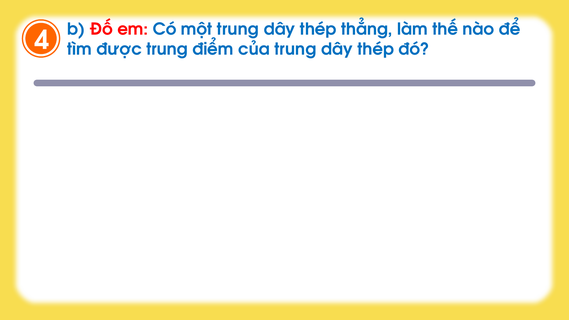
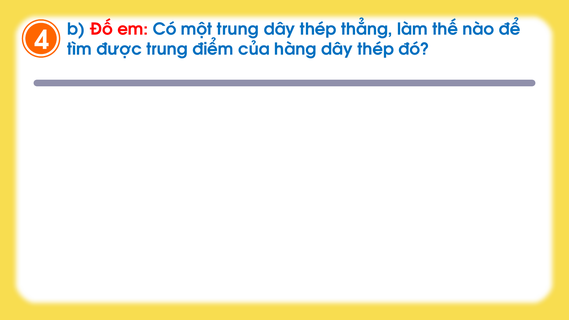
của trung: trung -> hàng
